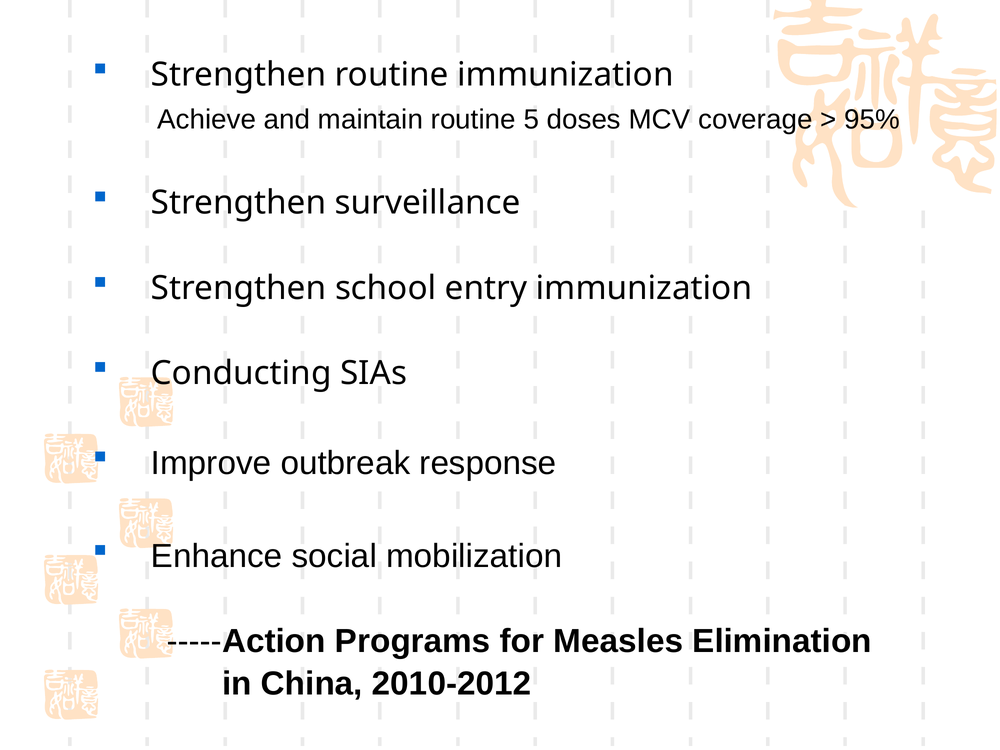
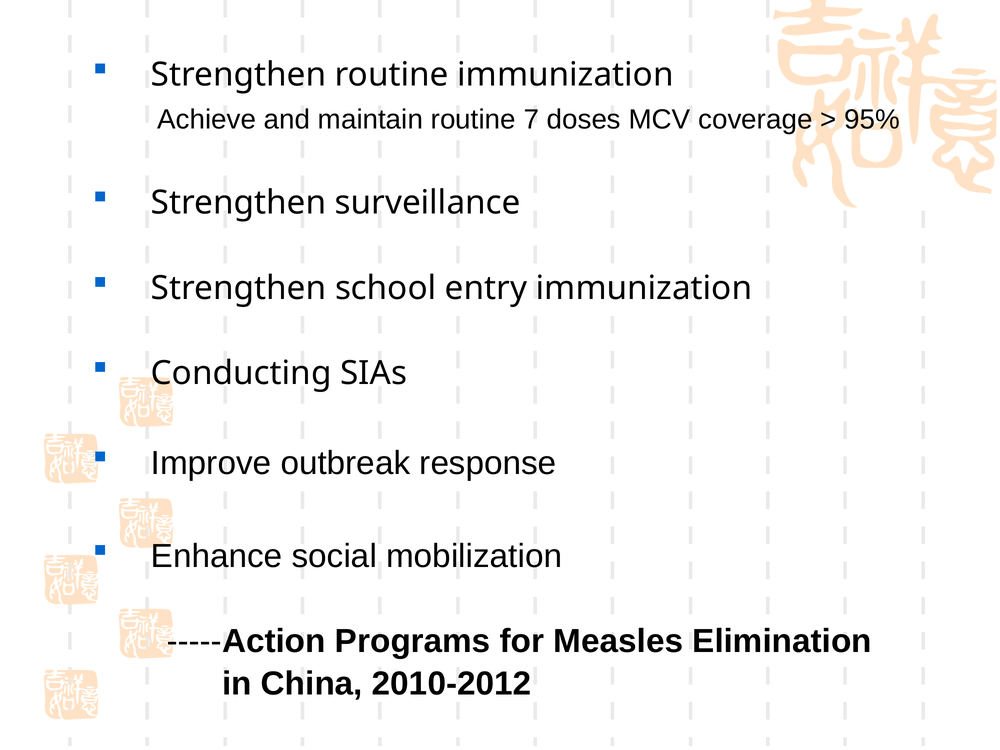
5: 5 -> 7
